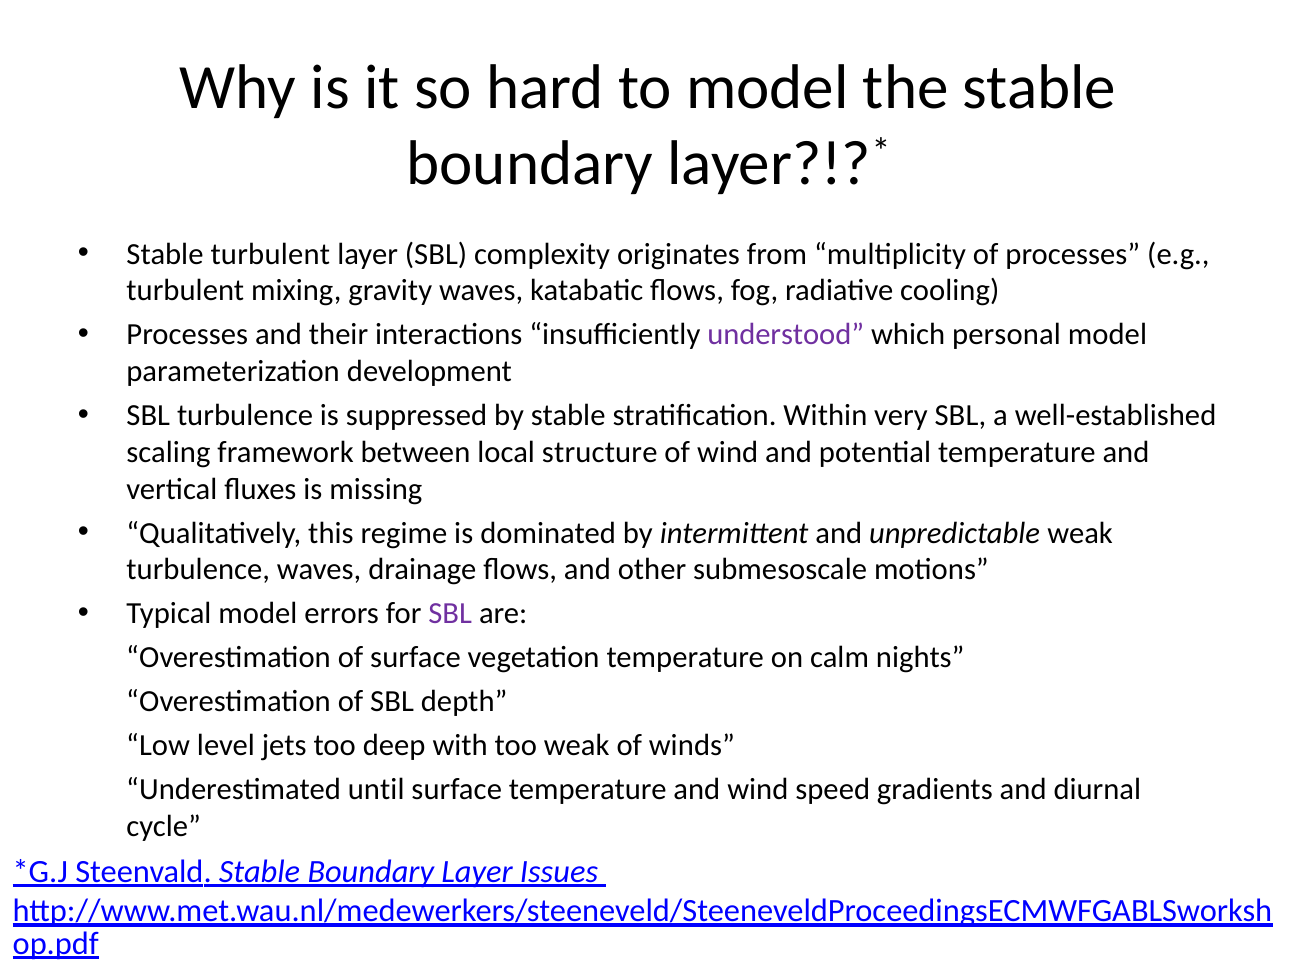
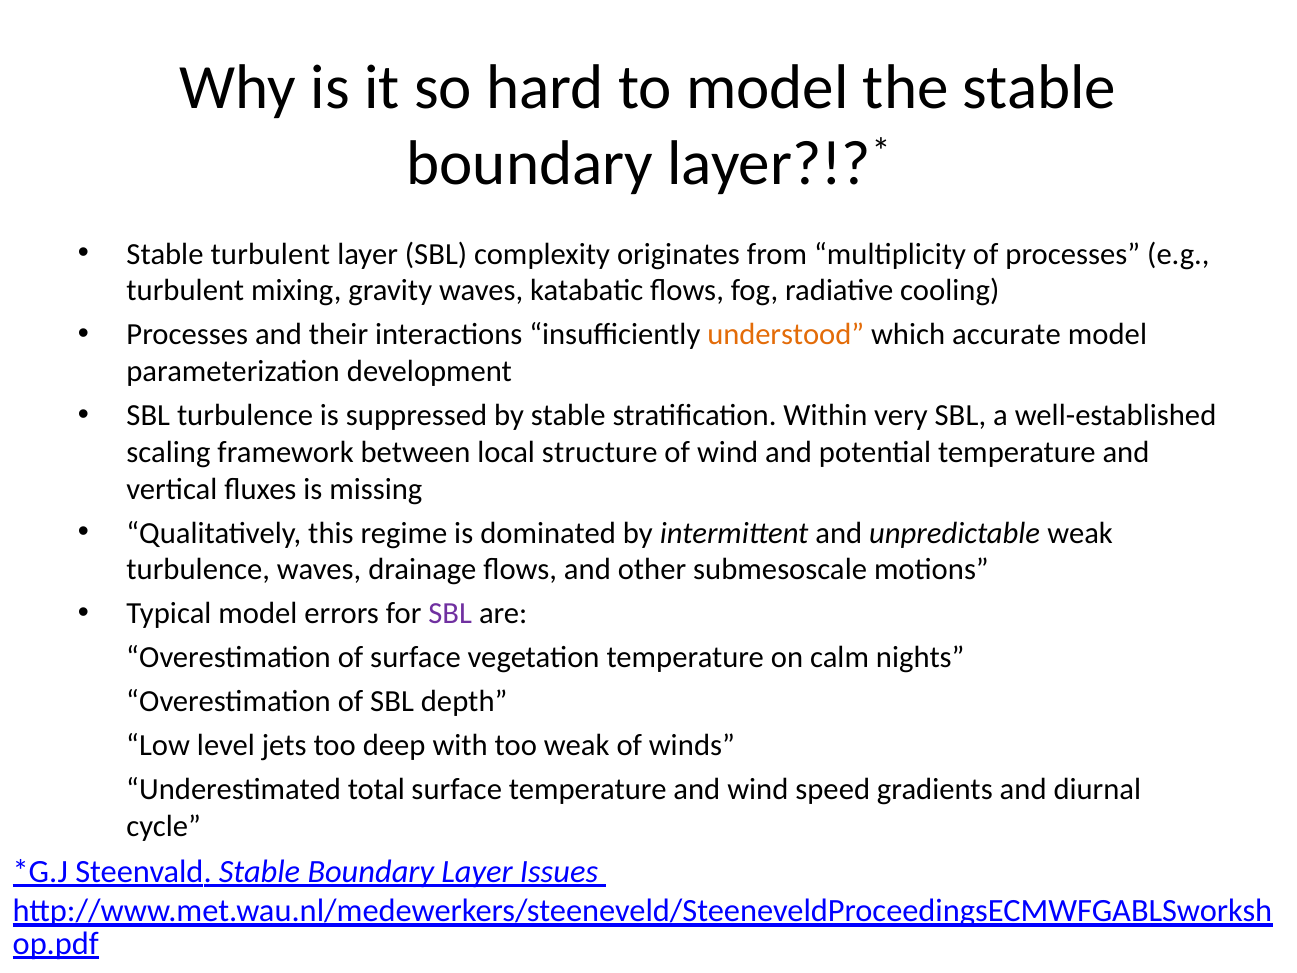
understood colour: purple -> orange
personal: personal -> accurate
until: until -> total
